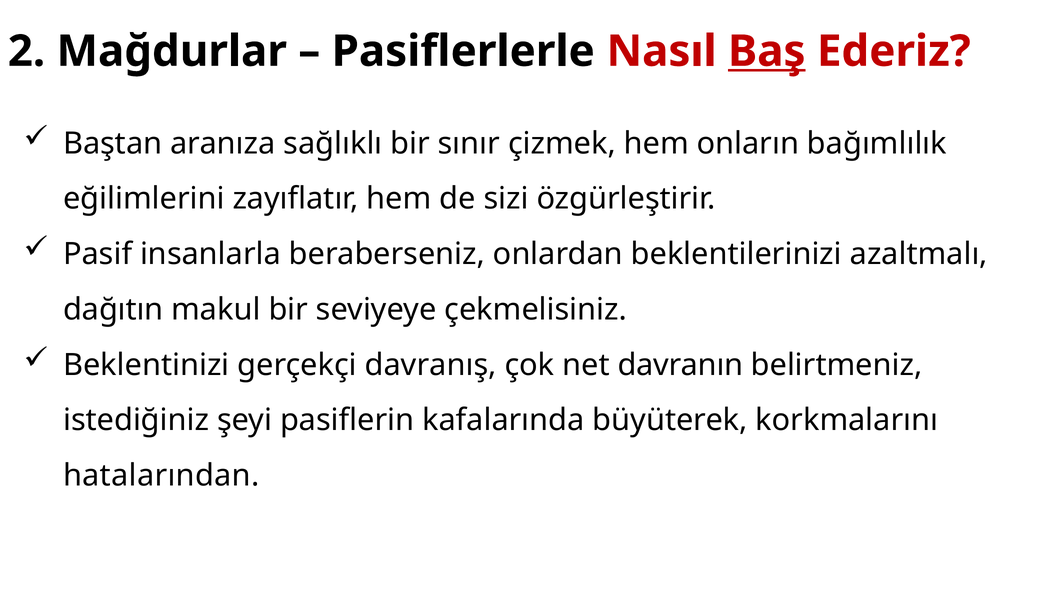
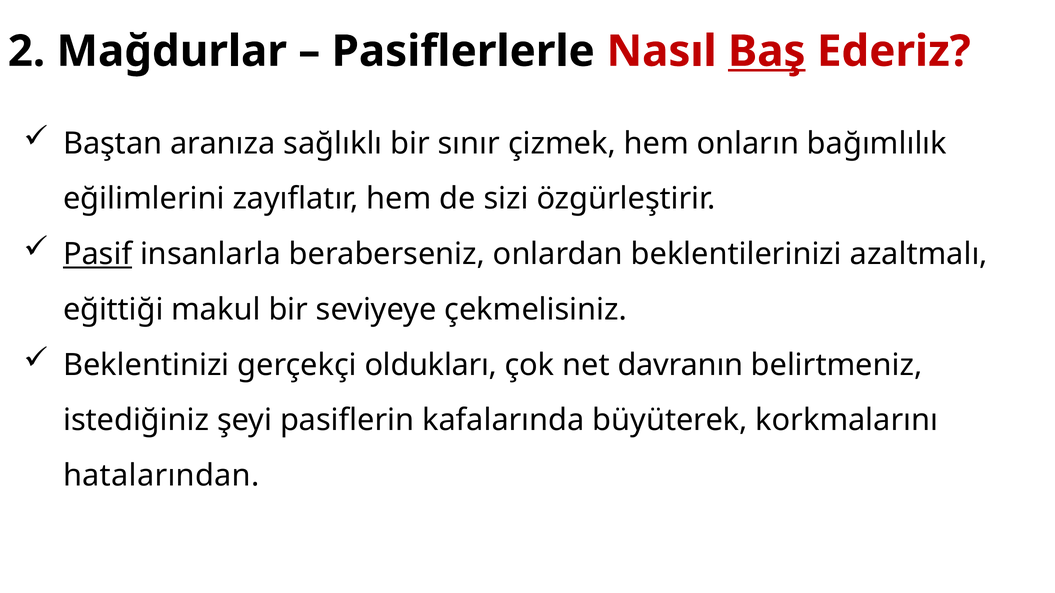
Pasif underline: none -> present
dağıtın: dağıtın -> eğittiği
davranış: davranış -> oldukları
